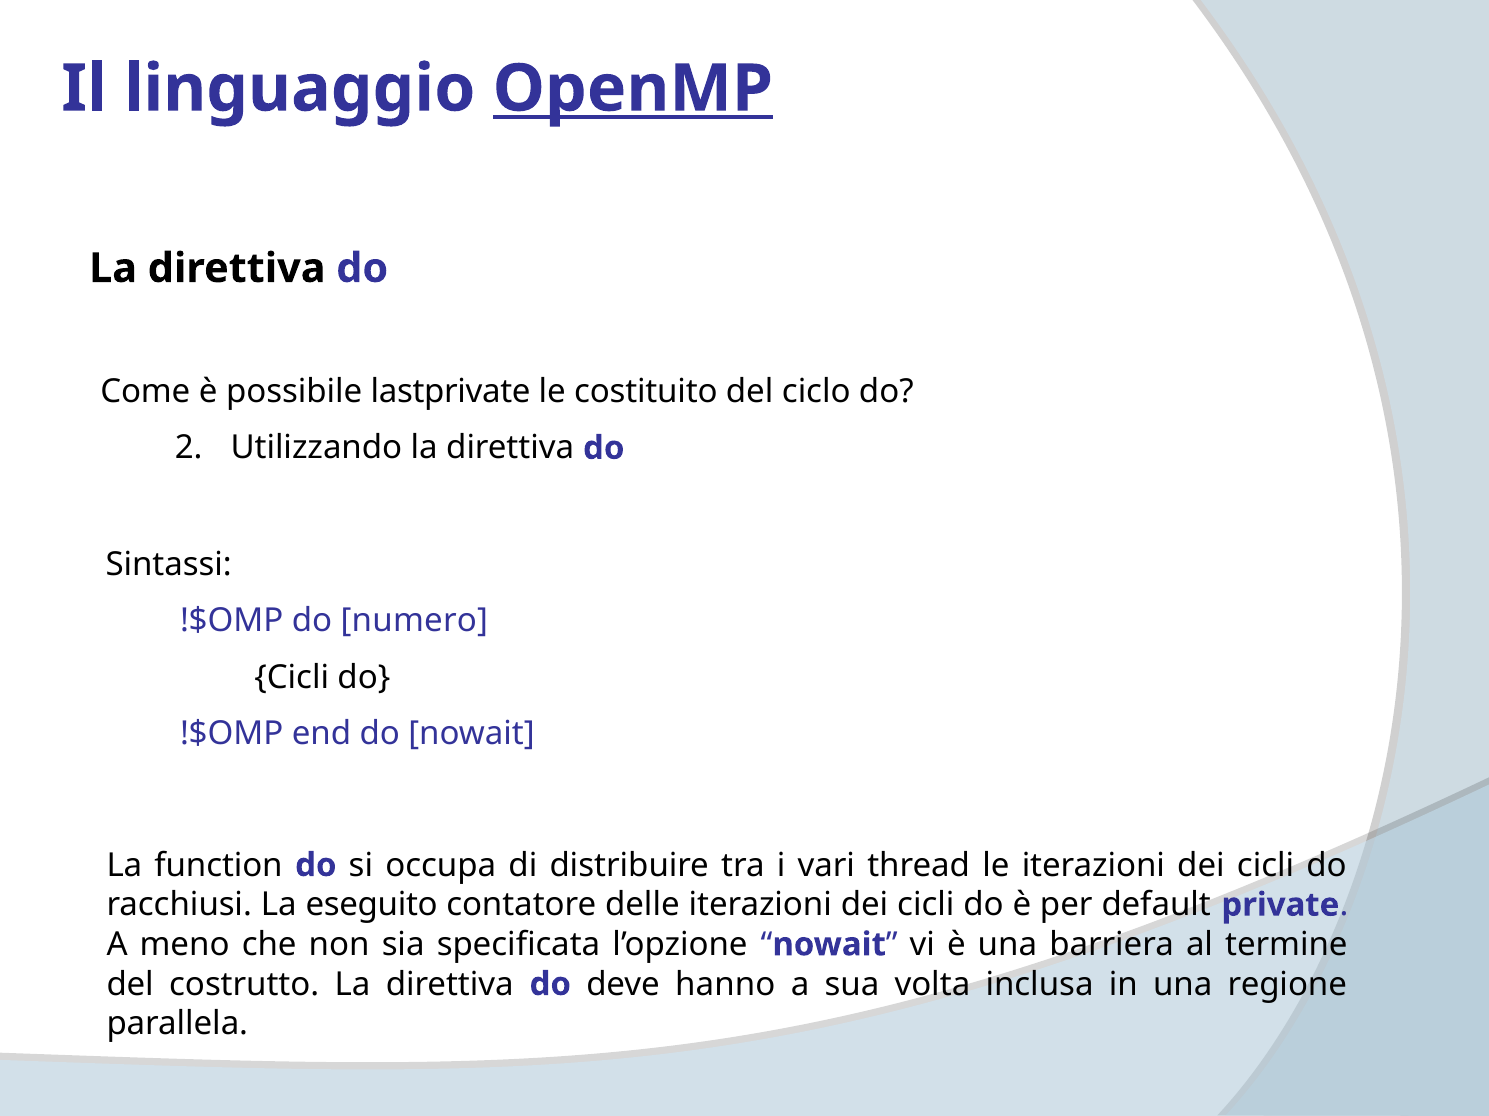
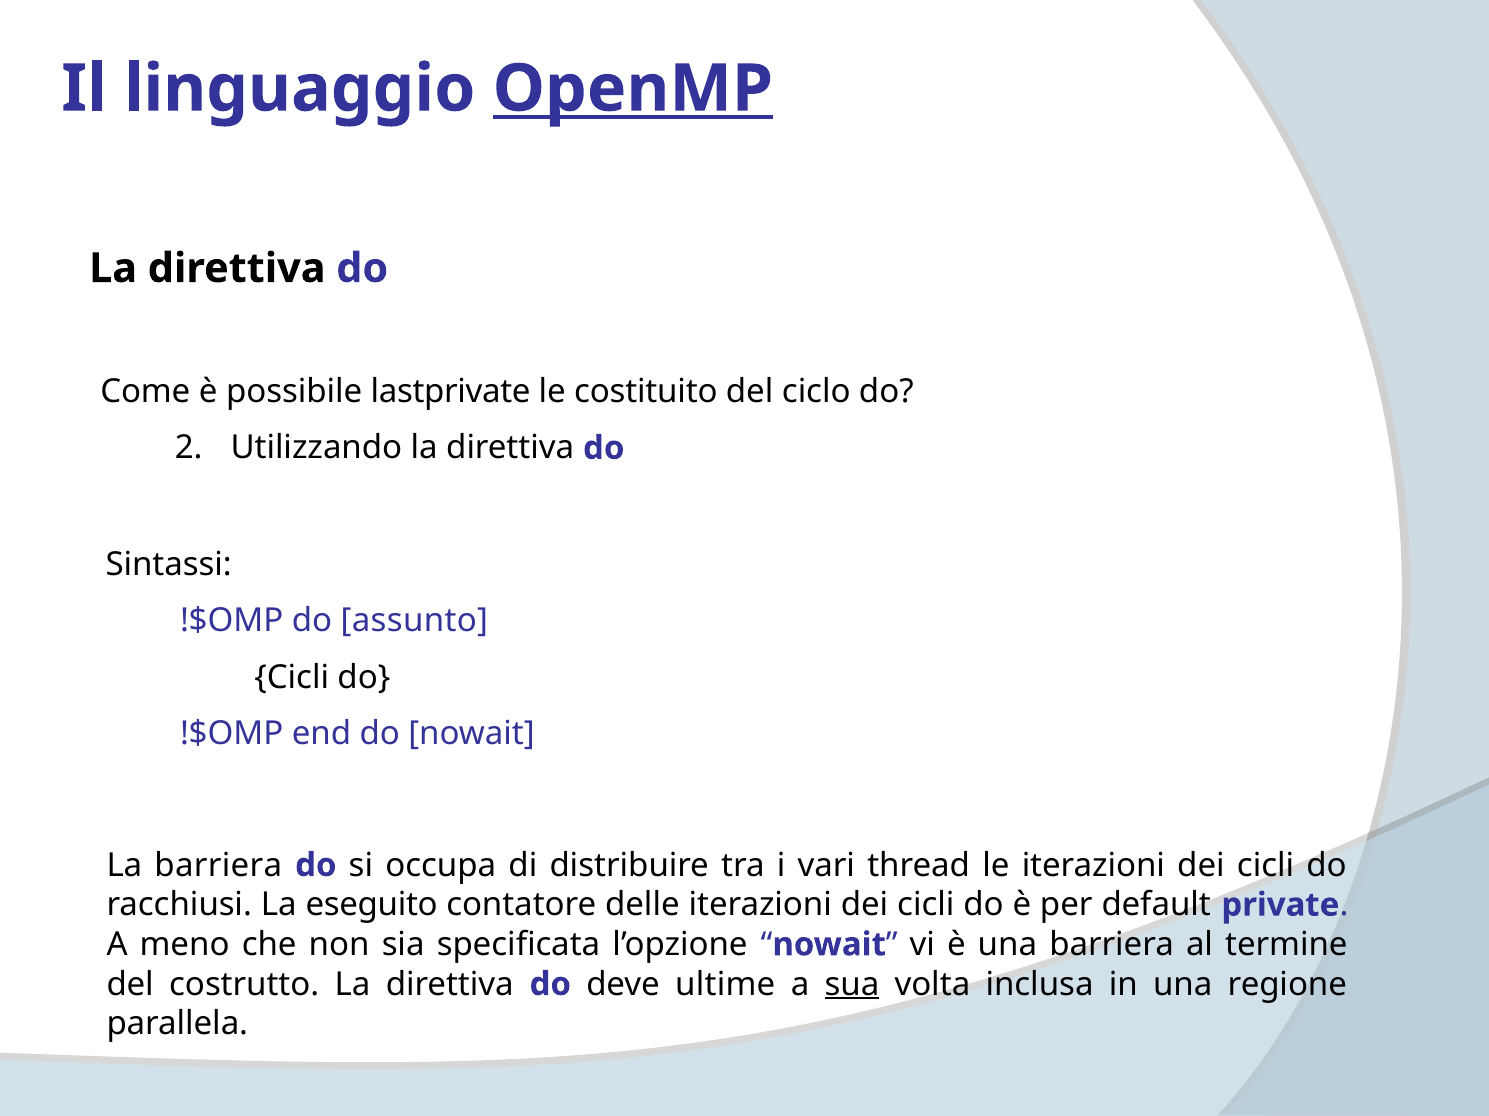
numero: numero -> assunto
La function: function -> barriera
hanno: hanno -> ultime
sua underline: none -> present
